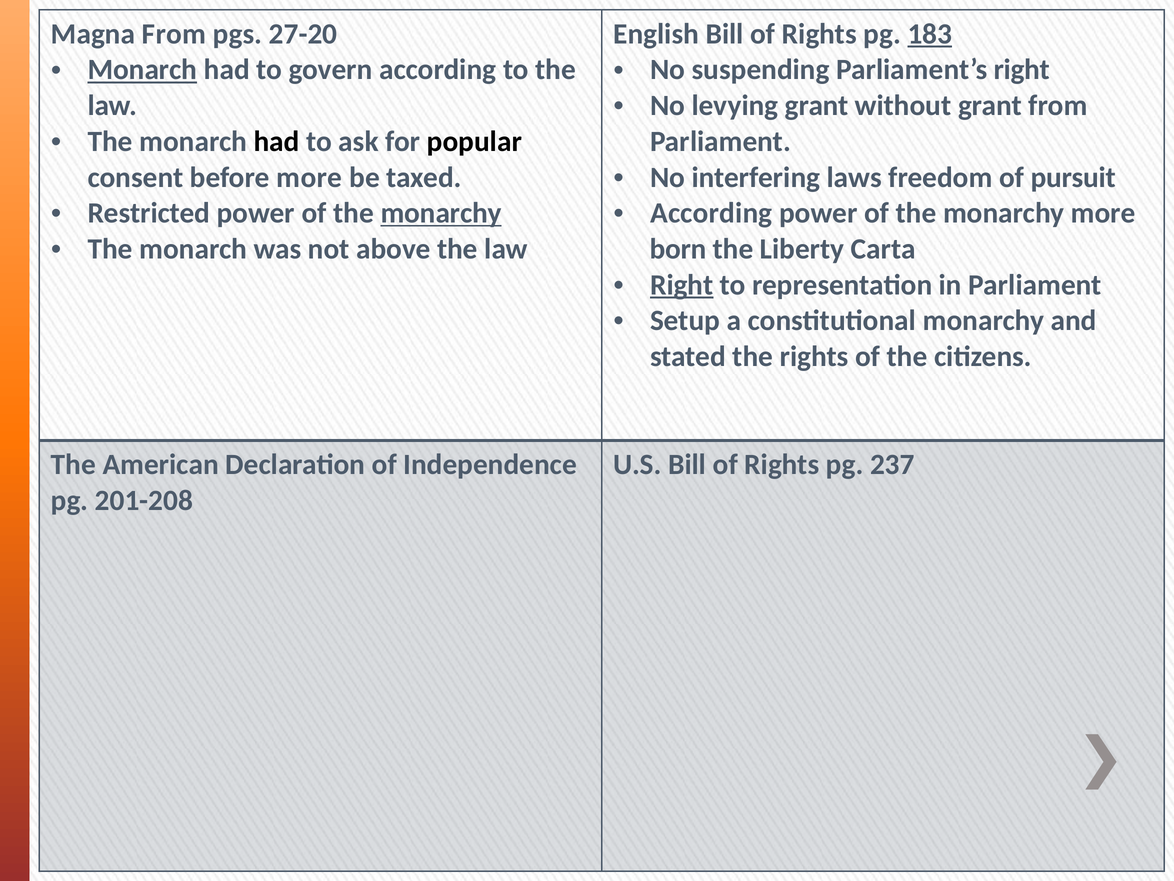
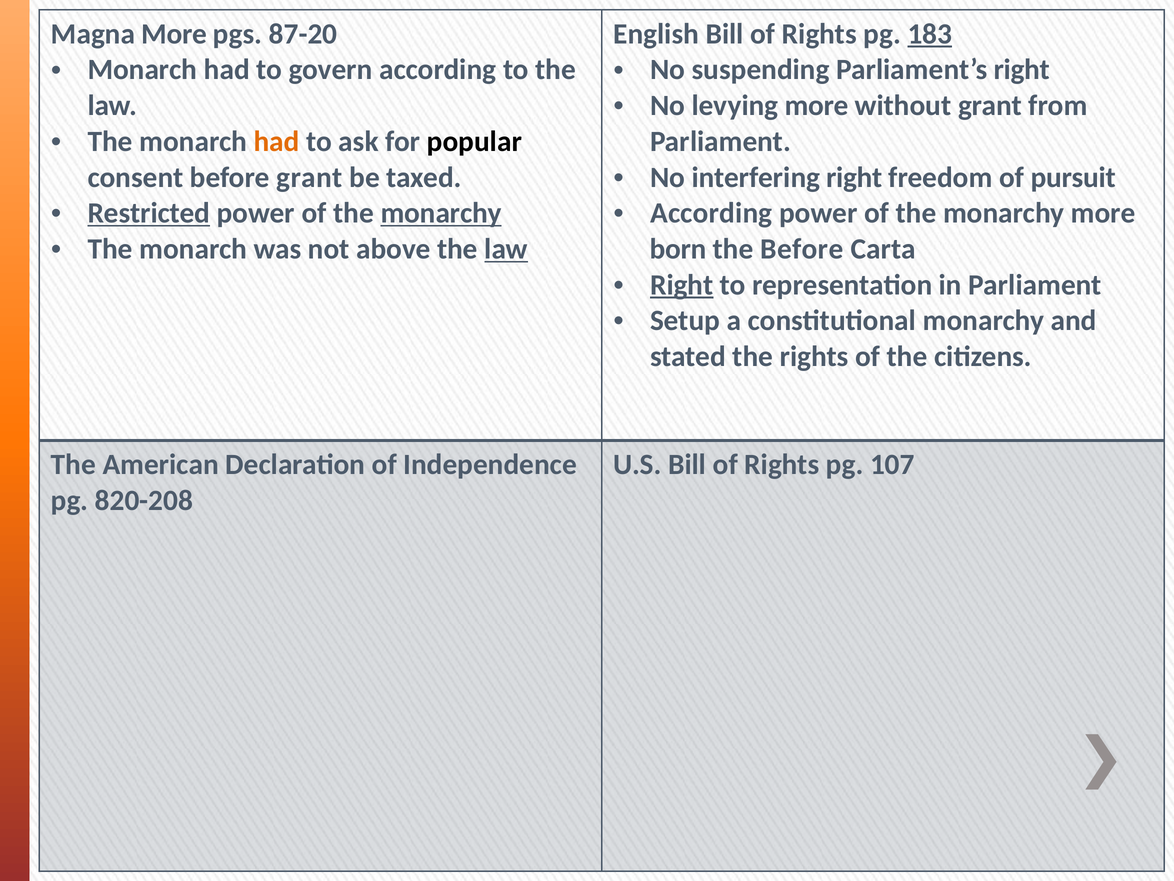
Magna From: From -> More
27-20: 27-20 -> 87-20
Monarch at (142, 70) underline: present -> none
levying grant: grant -> more
had at (277, 141) colour: black -> orange
interfering laws: laws -> right
before more: more -> grant
Restricted underline: none -> present
law at (506, 249) underline: none -> present
the Liberty: Liberty -> Before
237: 237 -> 107
201-208: 201-208 -> 820-208
